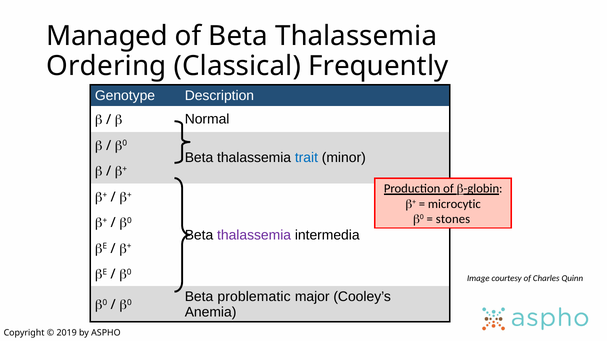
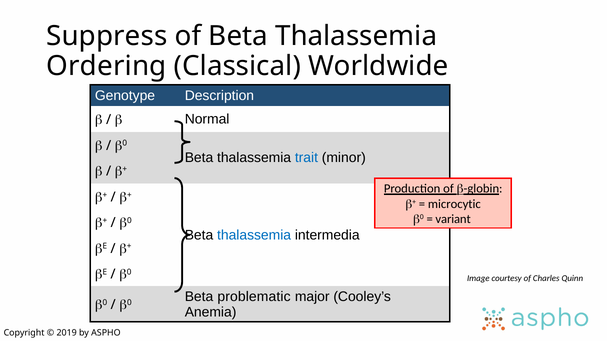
Managed: Managed -> Suppress
Frequently: Frequently -> Worldwide
stones: stones -> variant
thalassemia at (254, 235) colour: purple -> blue
